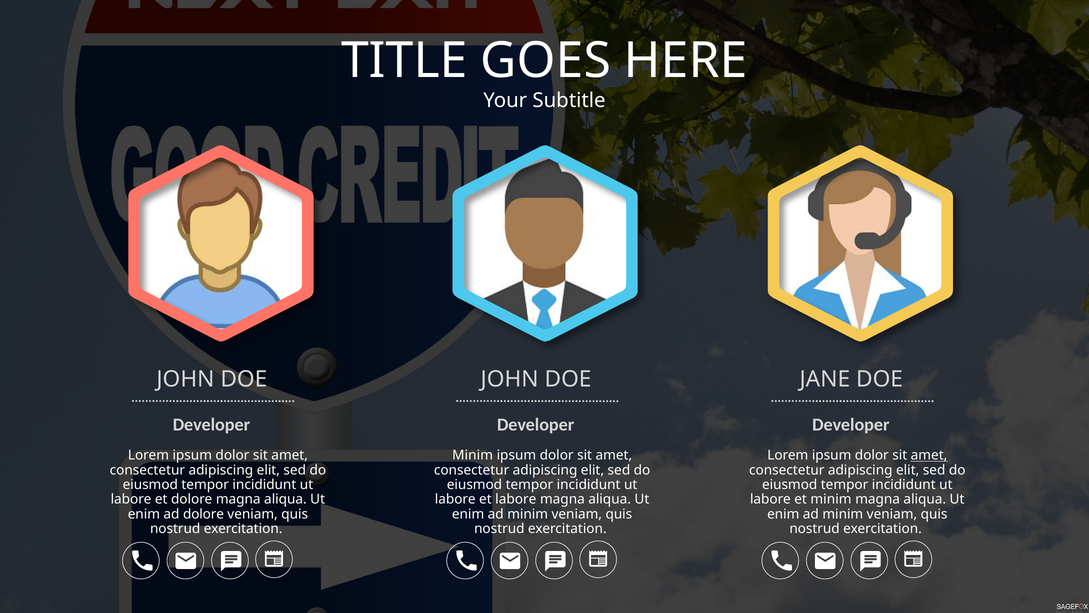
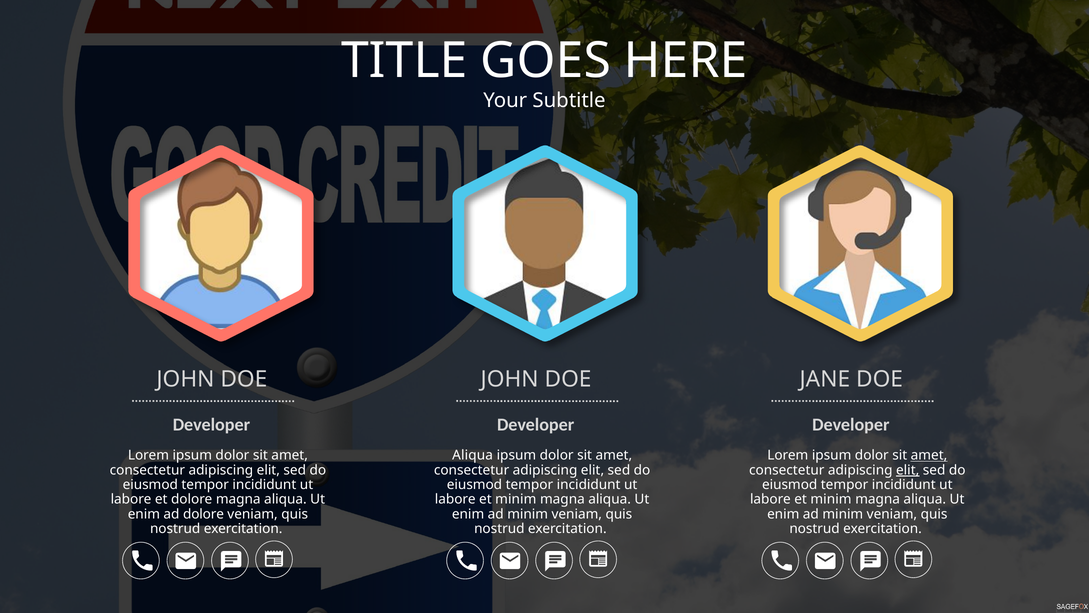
Minim at (473, 455): Minim -> Aliqua
elit at (908, 470) underline: none -> present
labore at (516, 499): labore -> minim
